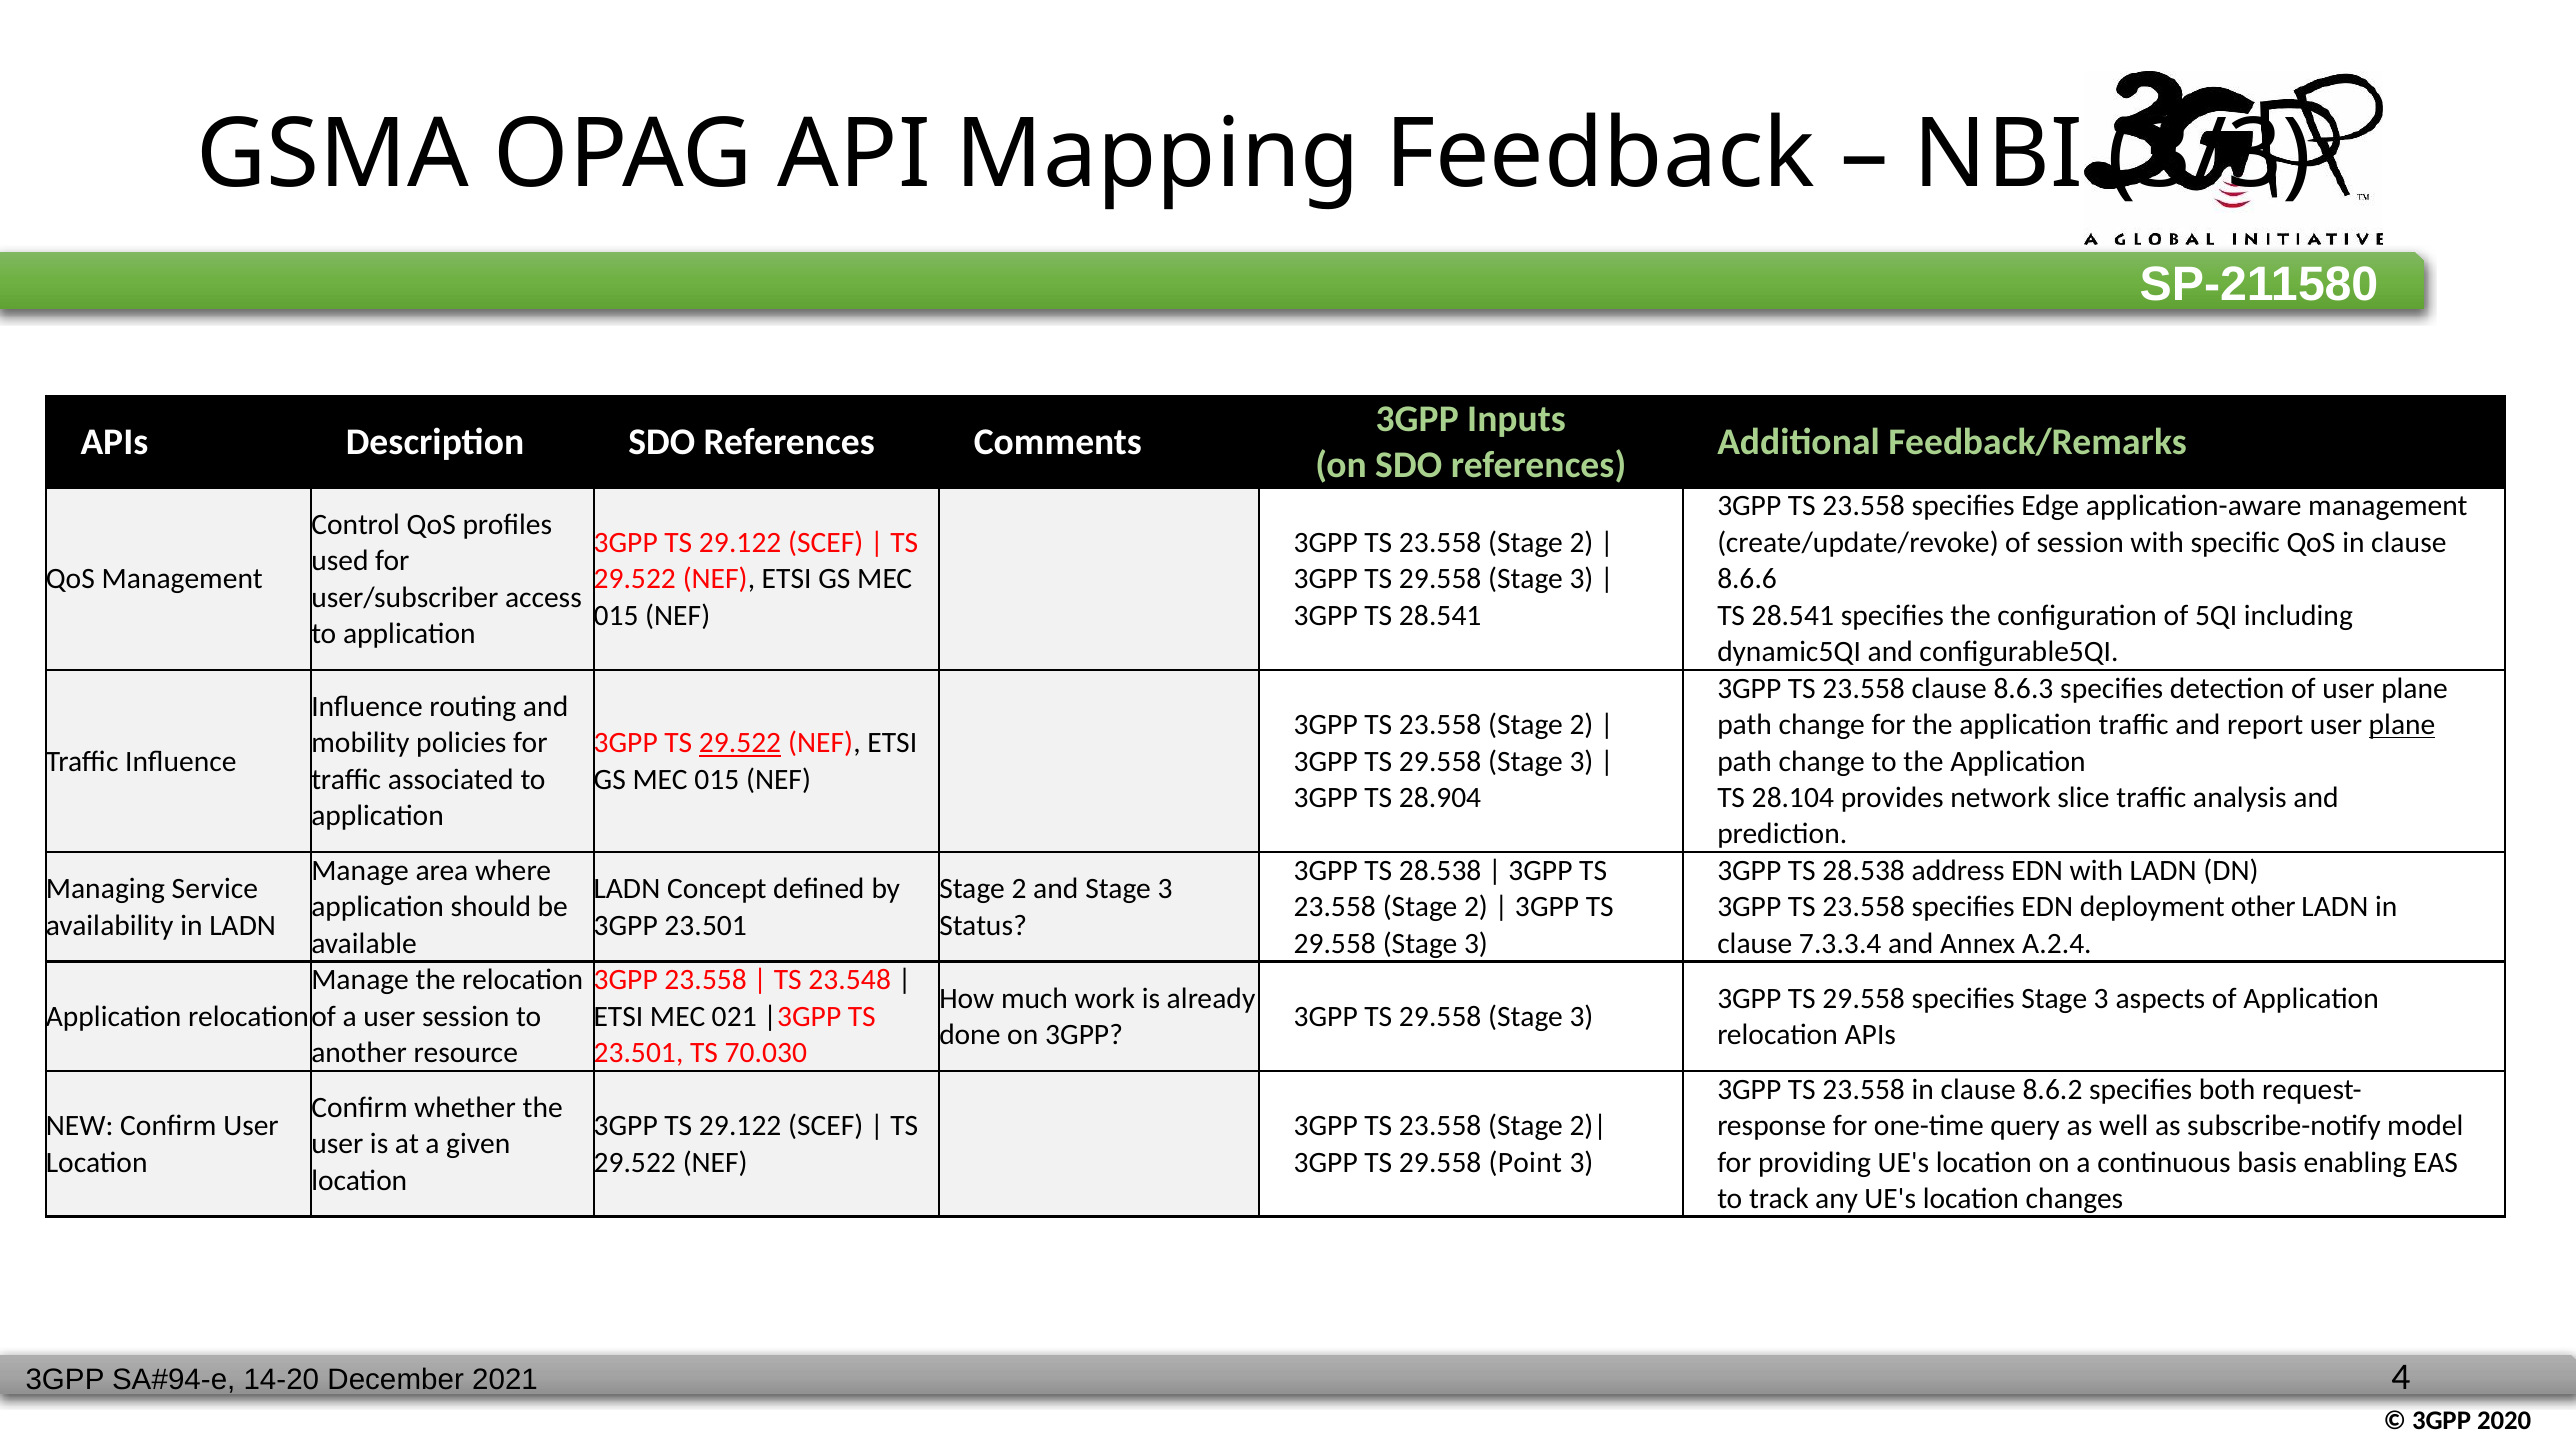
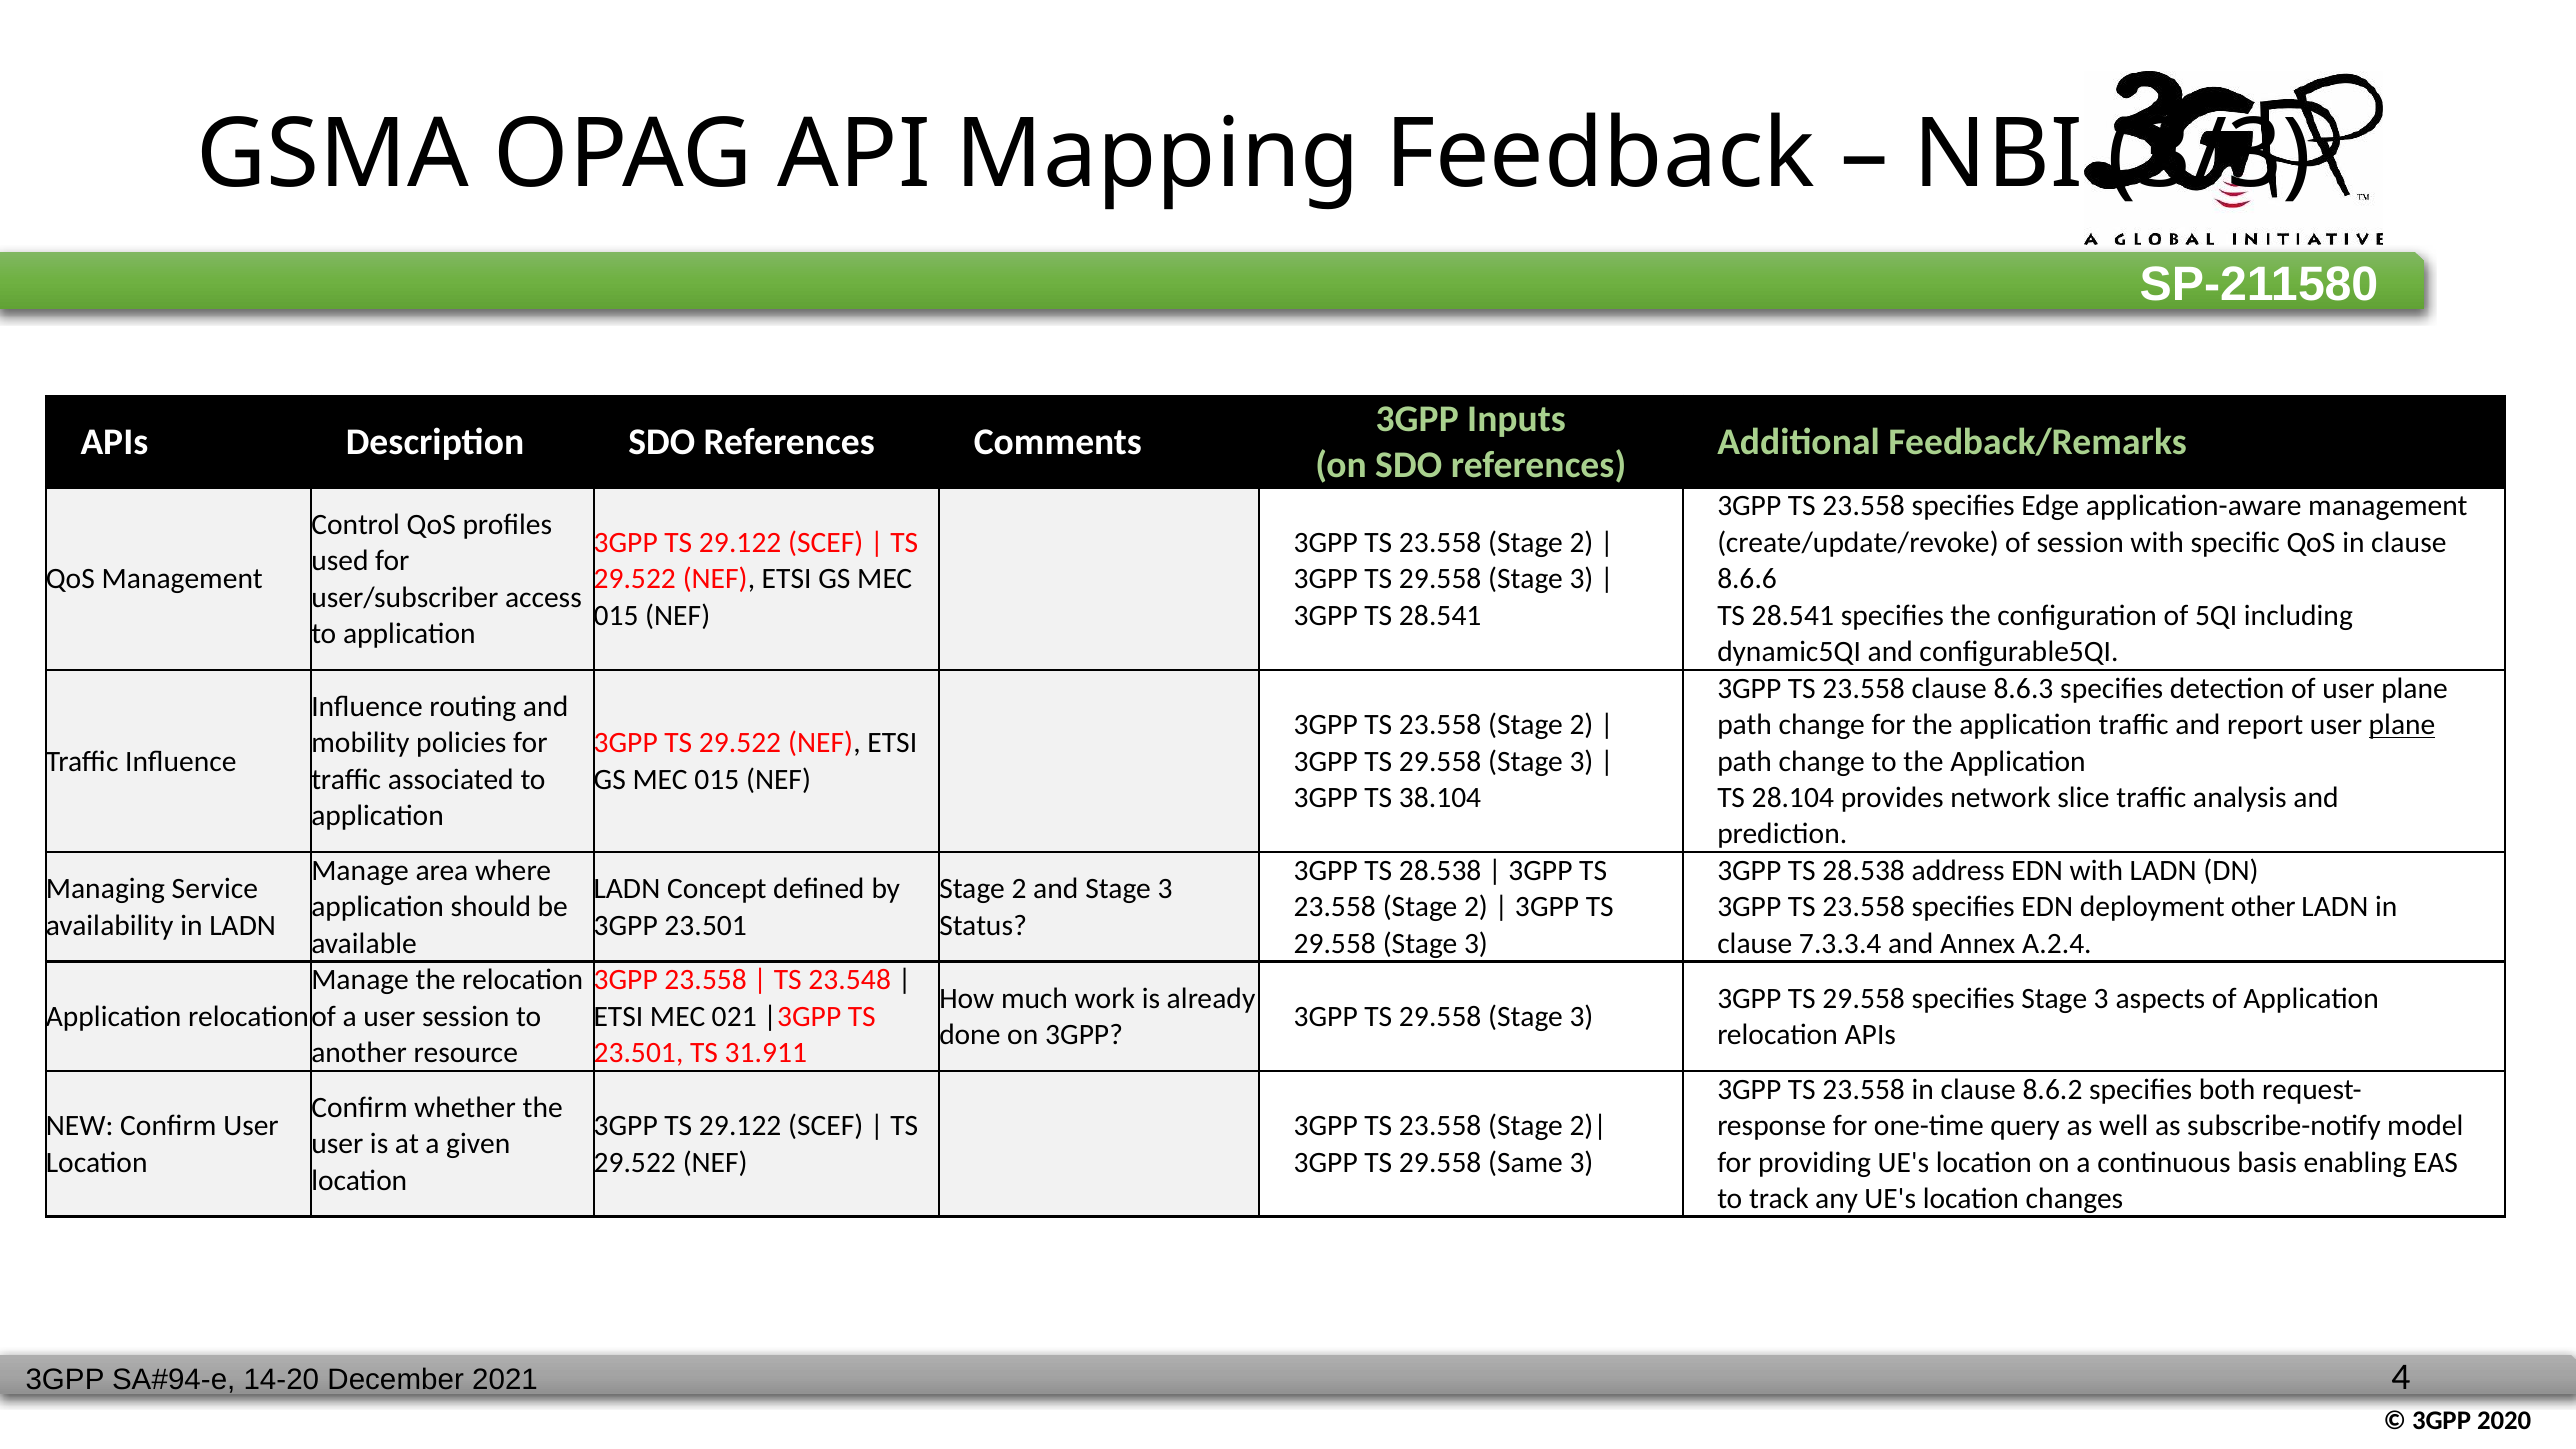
29.522 at (740, 743) underline: present -> none
28.904: 28.904 -> 38.104
70.030: 70.030 -> 31.911
Point: Point -> Same
